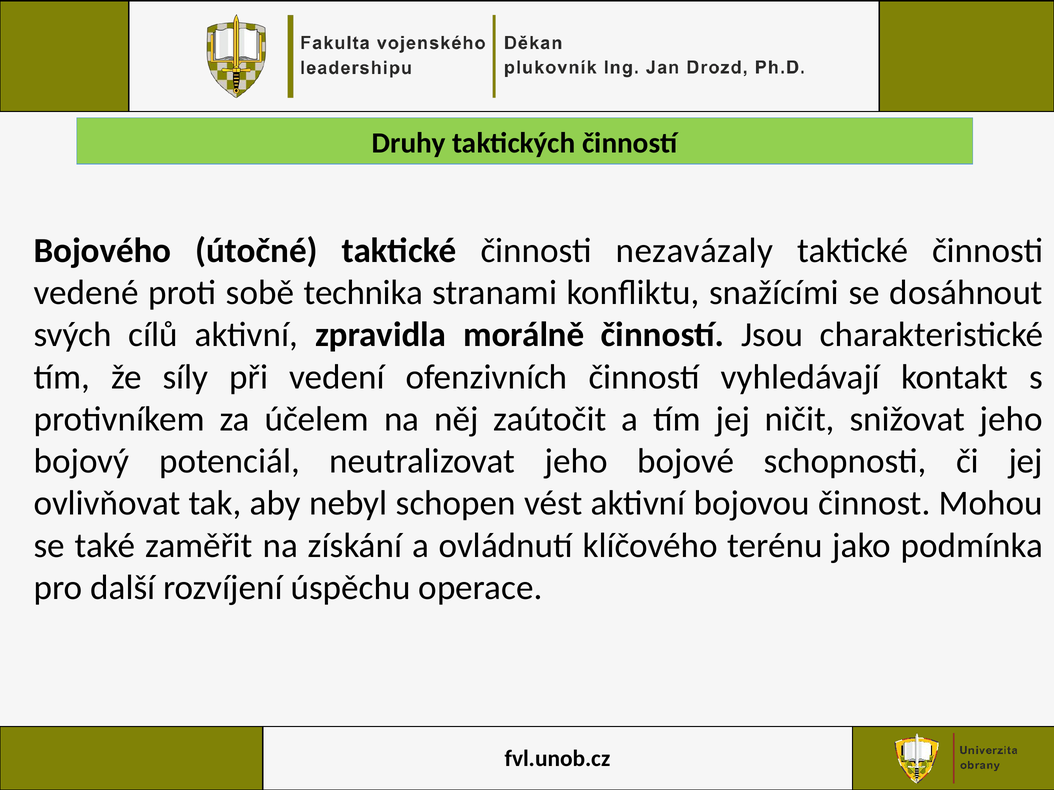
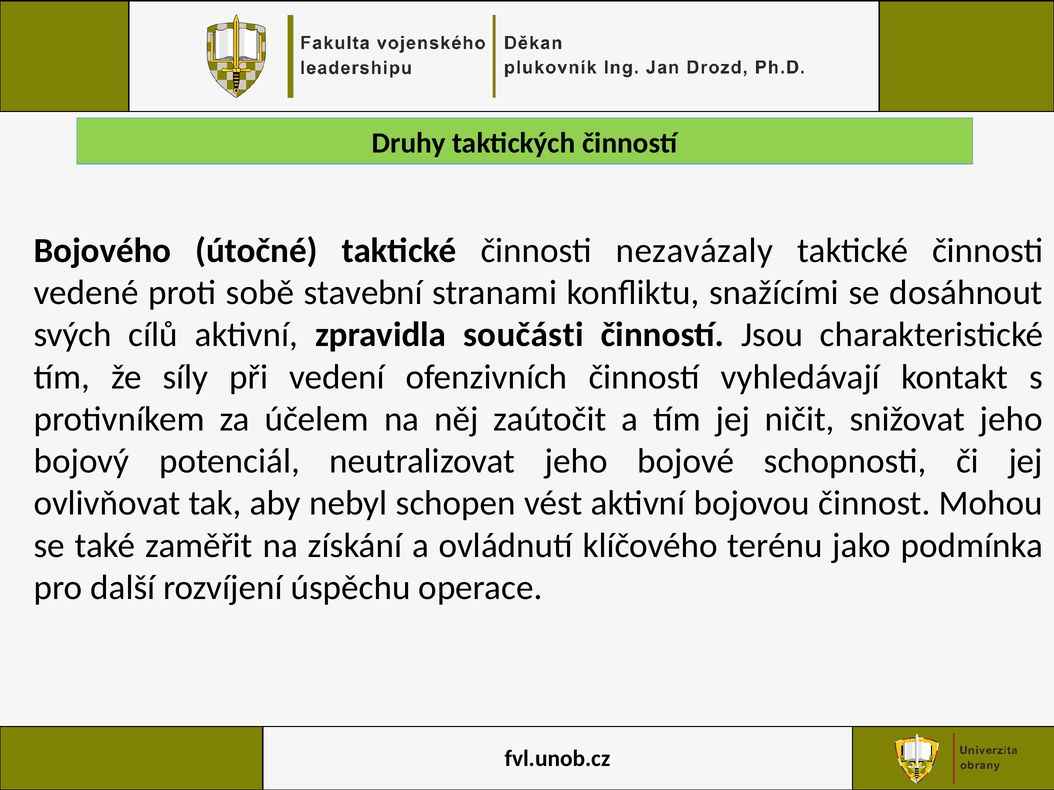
technika: technika -> stavební
morálně: morálně -> součásti
